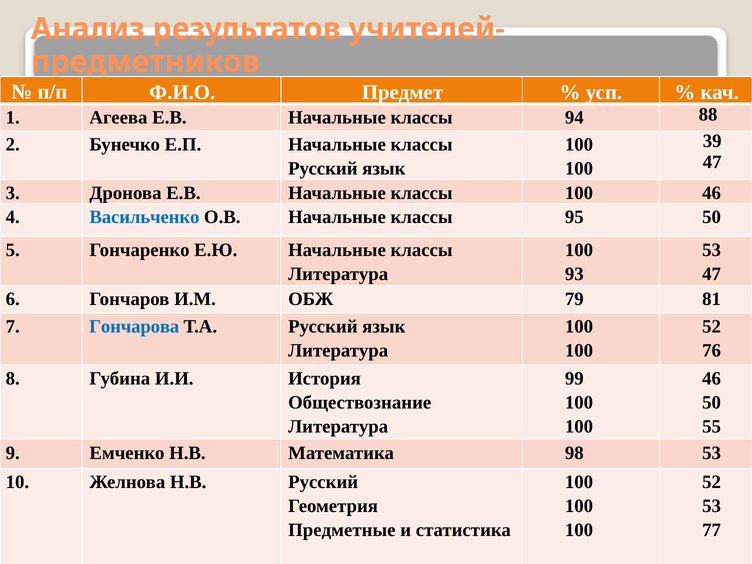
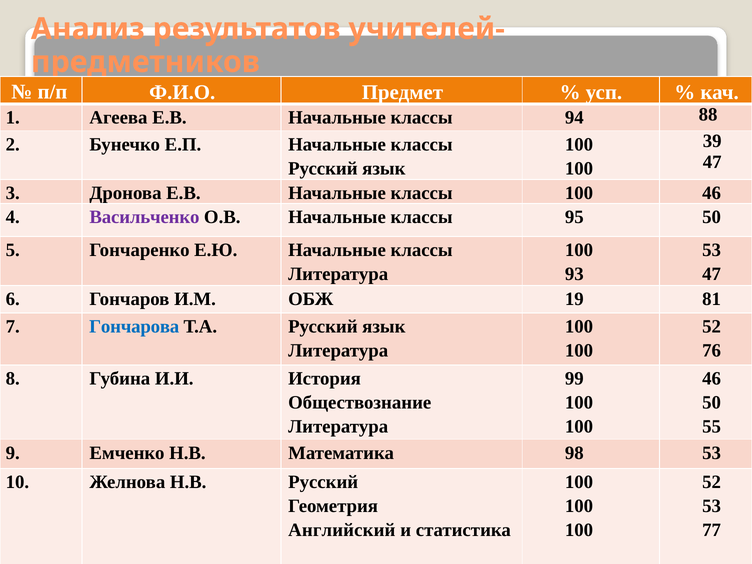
Васильченко colour: blue -> purple
79: 79 -> 19
Предметные: Предметные -> Английский
